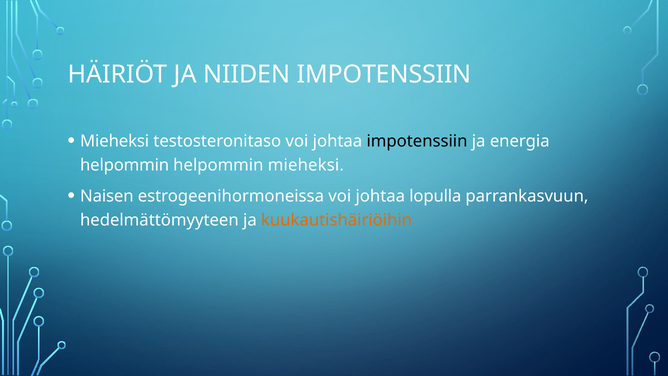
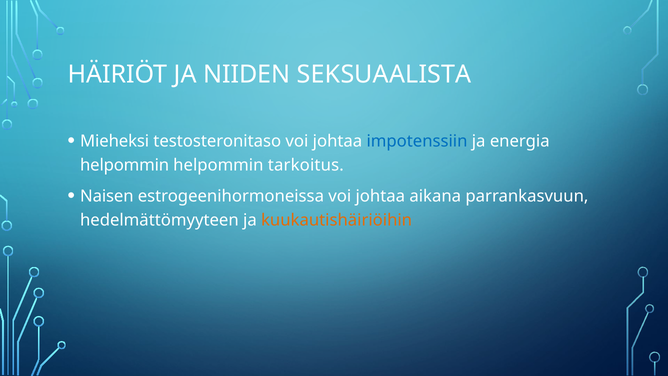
NIIDEN IMPOTENSSIIN: IMPOTENSSIIN -> SEKSUAALISTA
impotenssiin at (417, 141) colour: black -> blue
helpommin mieheksi: mieheksi -> tarkoitus
lopulla: lopulla -> aikana
